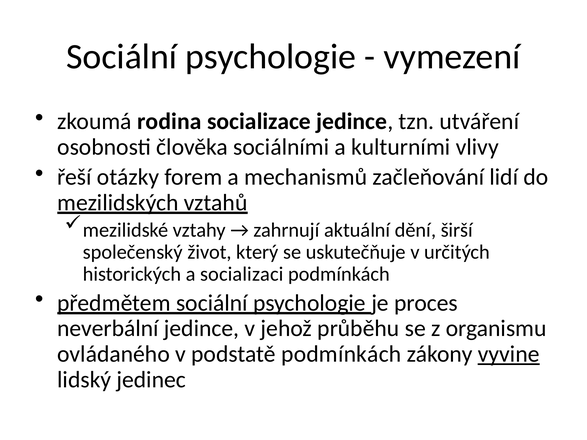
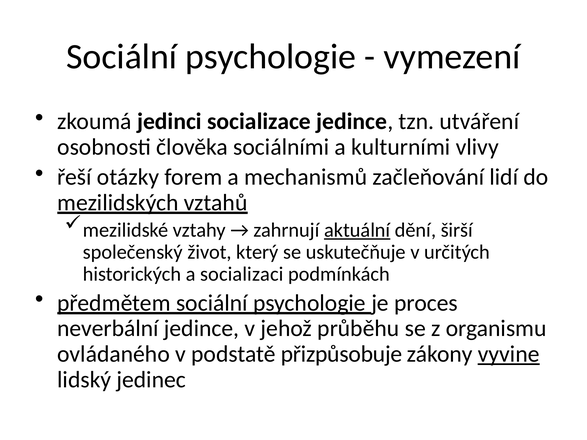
rodina: rodina -> jedinci
aktuální underline: none -> present
podstatě podmínkách: podmínkách -> přizpůsobuje
